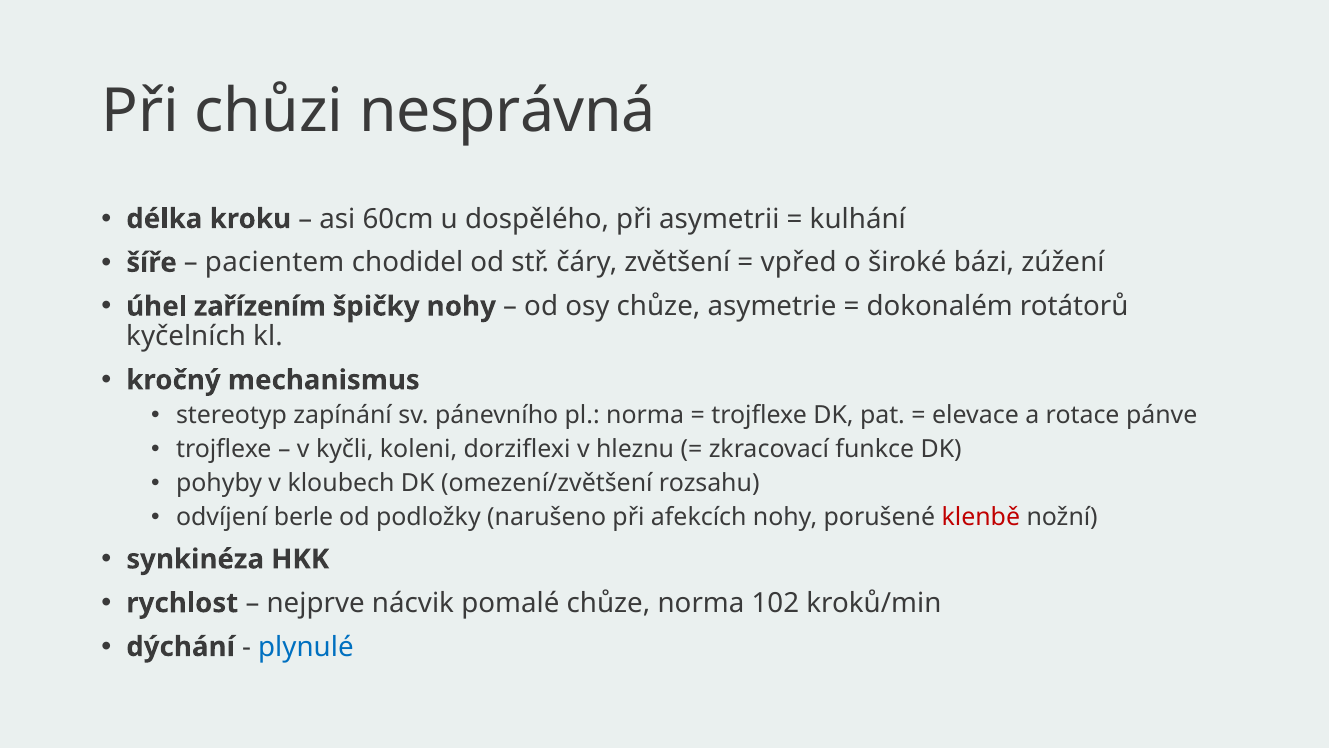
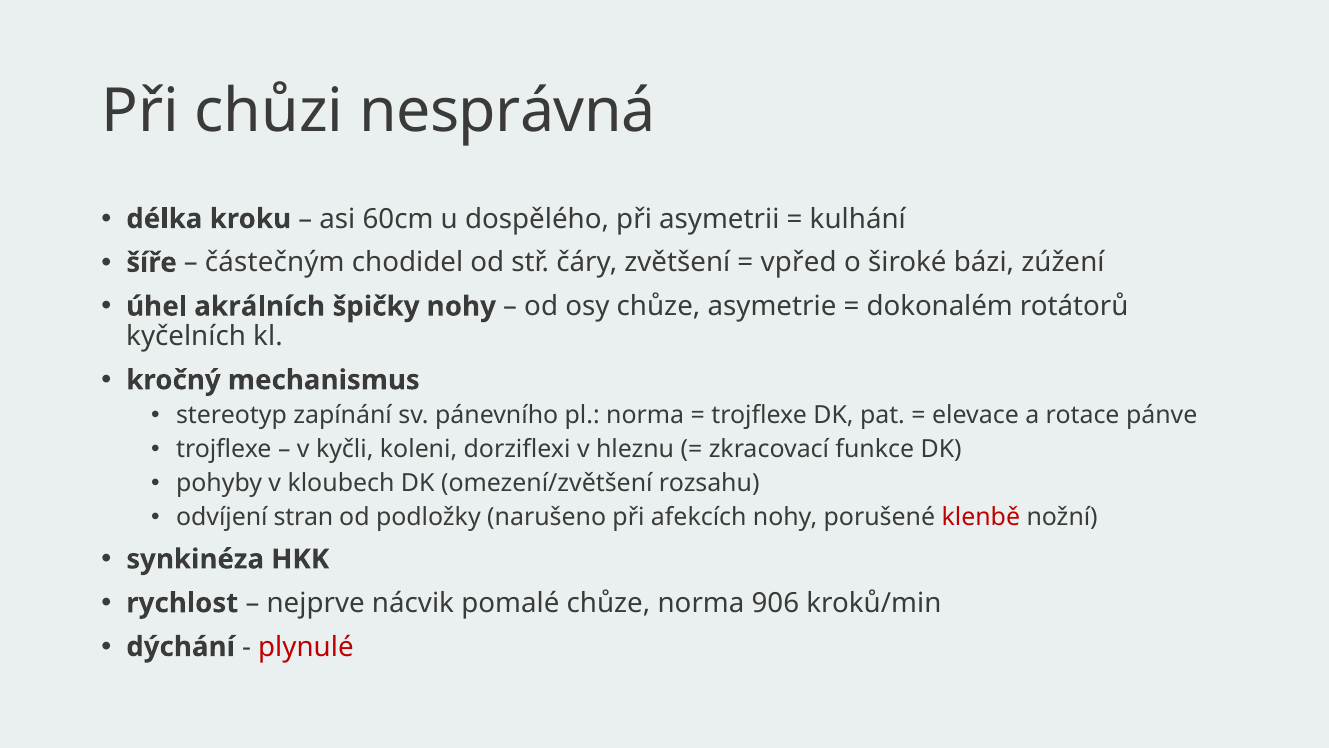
pacientem: pacientem -> částečným
zařízením: zařízením -> akrálních
berle: berle -> stran
102: 102 -> 906
plynulé colour: blue -> red
